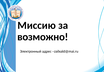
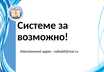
Миссию: Миссию -> Системе
